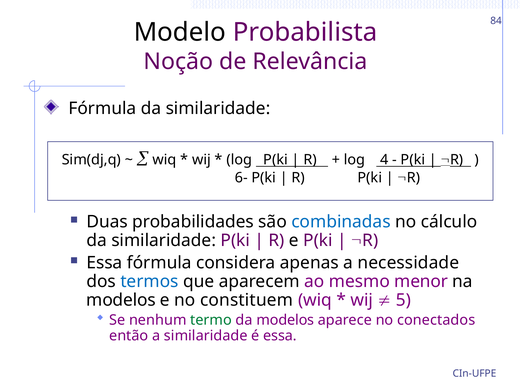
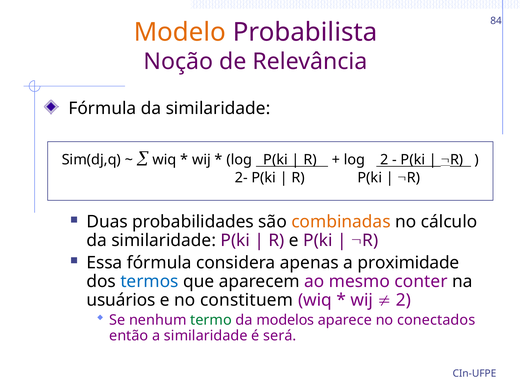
Modelo colour: black -> orange
log 4: 4 -> 2
6-: 6- -> 2-
combinadas colour: blue -> orange
necessidade: necessidade -> proximidade
menor: menor -> conter
modelos at (121, 300): modelos -> usuários
5 at (403, 300): 5 -> 2
é essa: essa -> será
